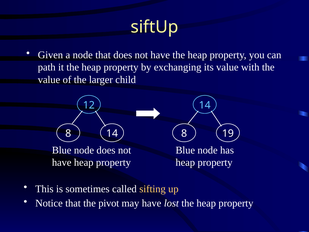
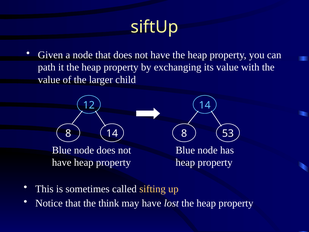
19: 19 -> 53
pivot: pivot -> think
